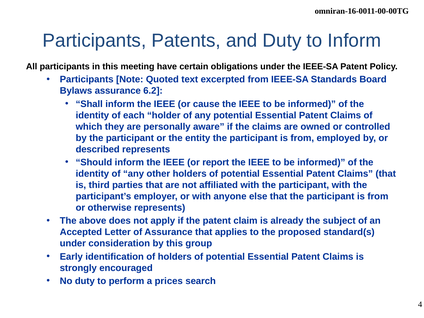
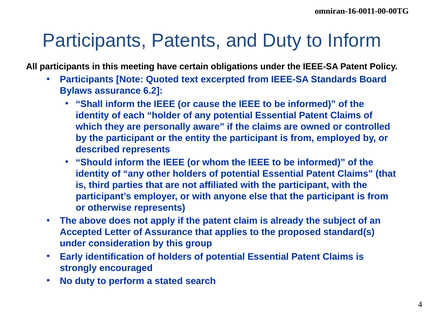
report: report -> whom
prices: prices -> stated
